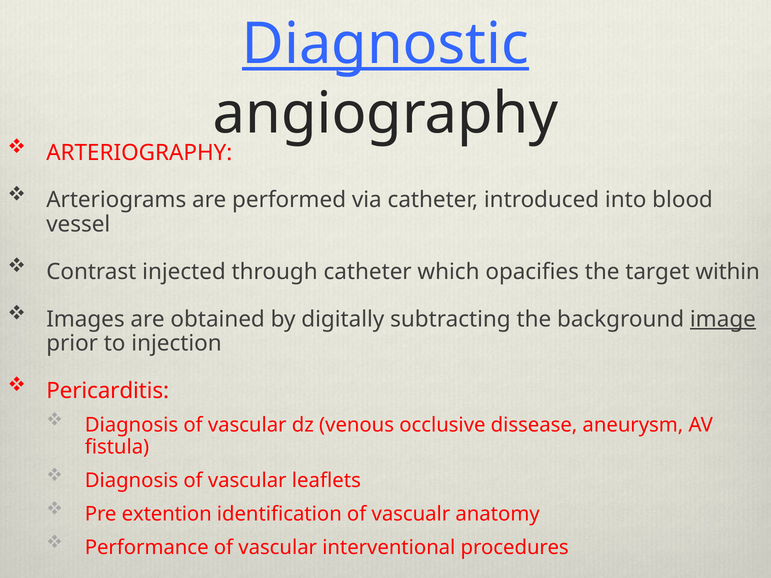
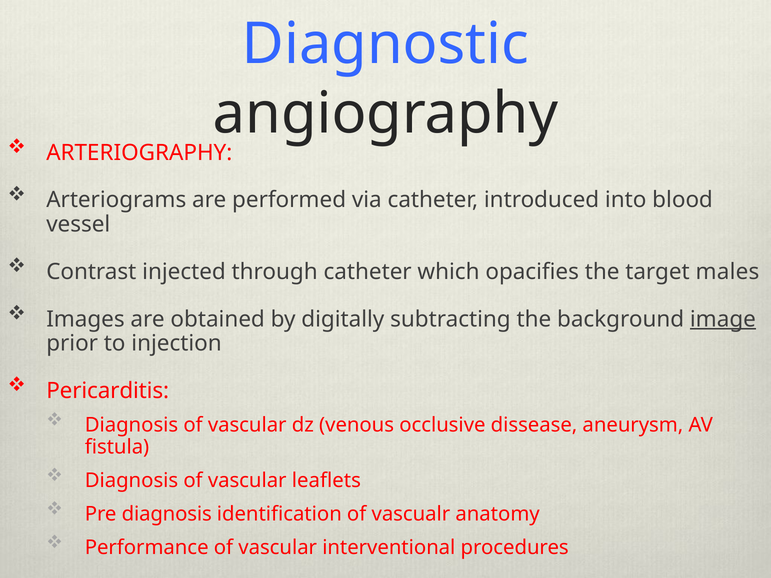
Diagnostic underline: present -> none
within: within -> males
Pre extention: extention -> diagnosis
